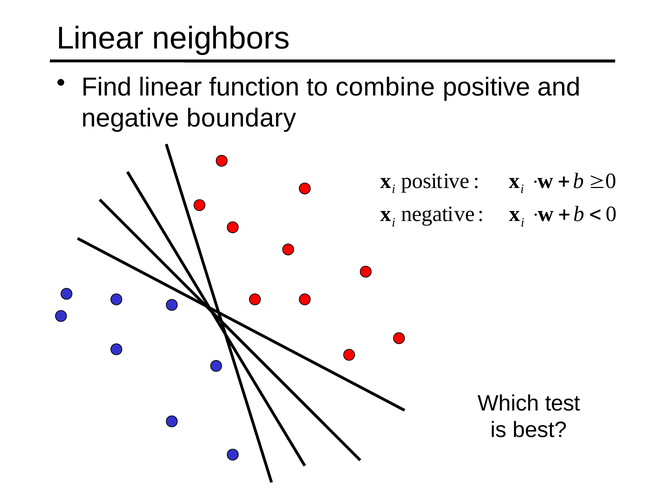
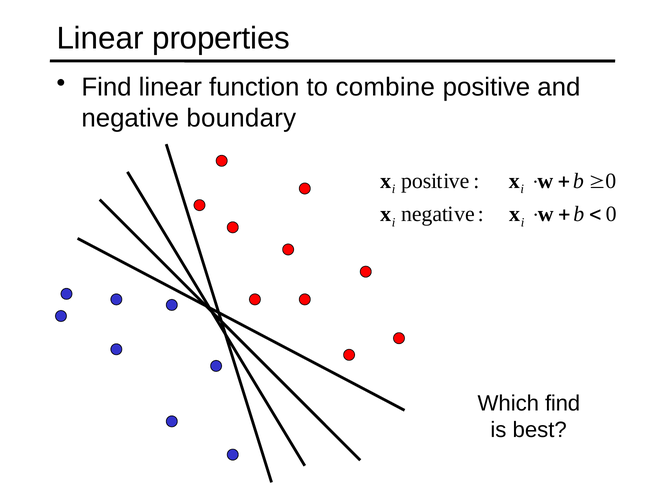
neighbors: neighbors -> properties
Which test: test -> find
